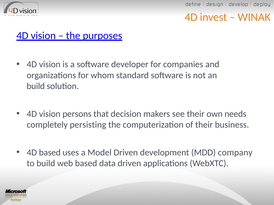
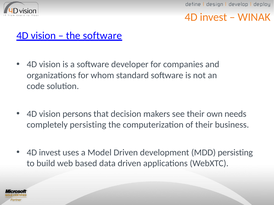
the purposes: purposes -> software
build at (36, 86): build -> code
based at (50, 153): based -> invest
MDD company: company -> persisting
